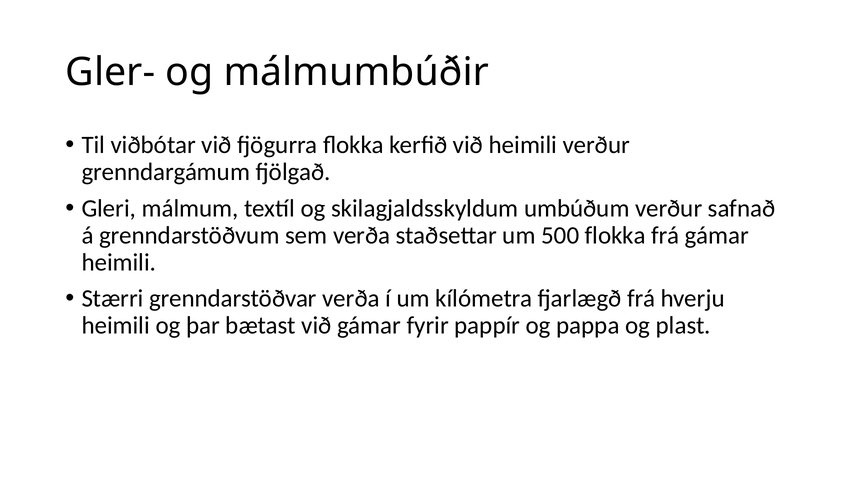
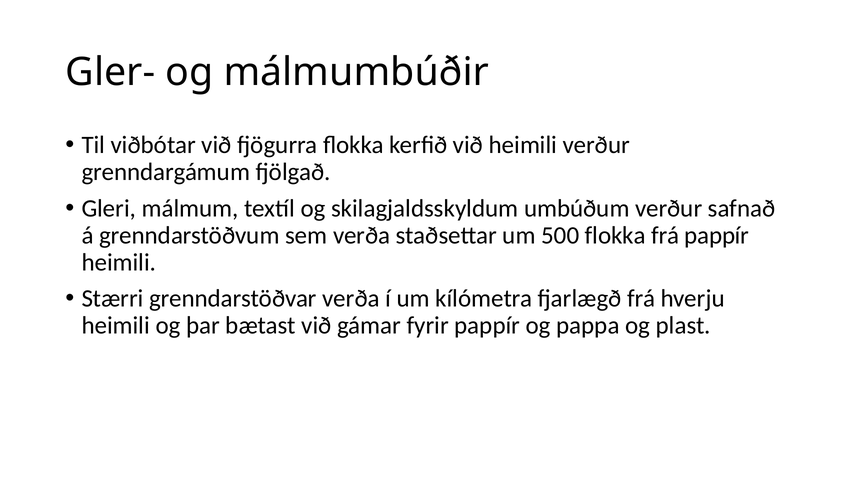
frá gámar: gámar -> pappír
